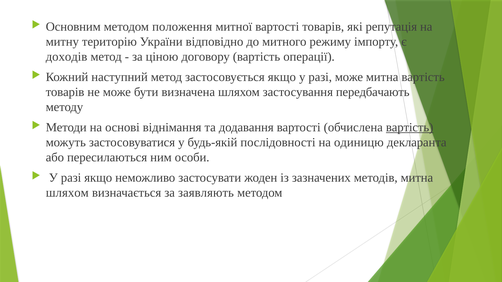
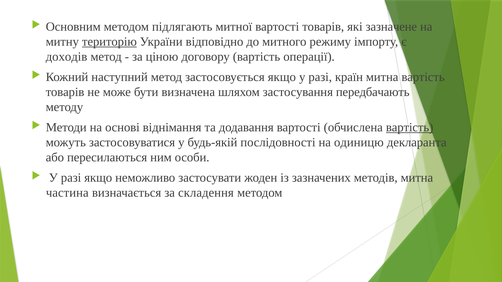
положення: положення -> підлягають
репутація: репутація -> зазначене
територію underline: none -> present
разі може: може -> країн
шляхом at (67, 193): шляхом -> частина
заявляють: заявляють -> складення
